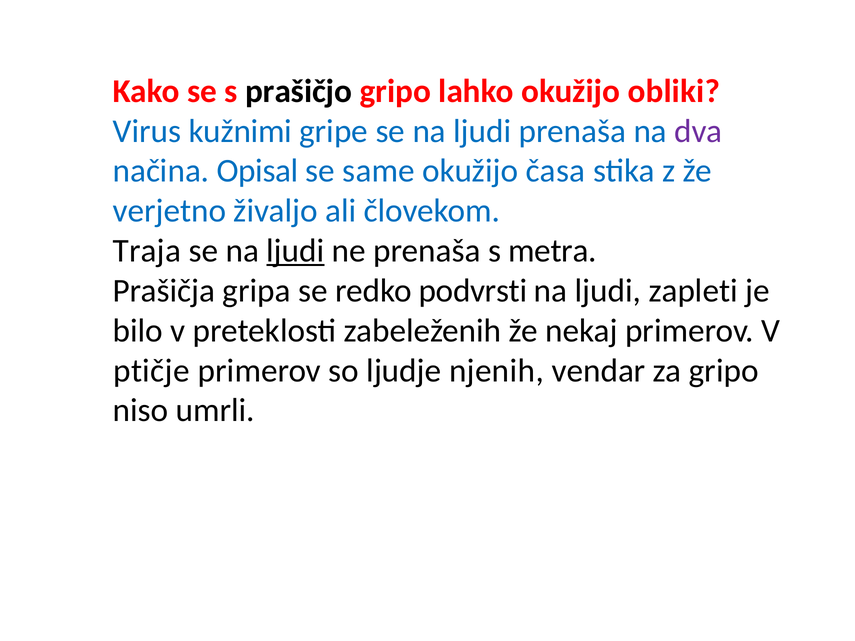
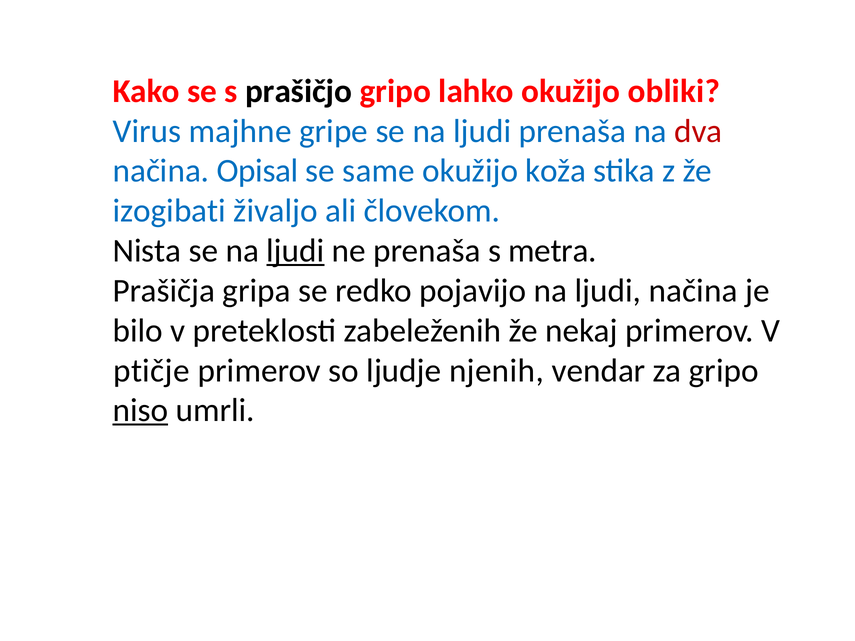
kužnimi: kužnimi -> majhne
dva colour: purple -> red
časa: časa -> koža
verjetno: verjetno -> izogibati
Traja: Traja -> Nista
podvrsti: podvrsti -> pojavijo
ljudi zapleti: zapleti -> načina
niso underline: none -> present
